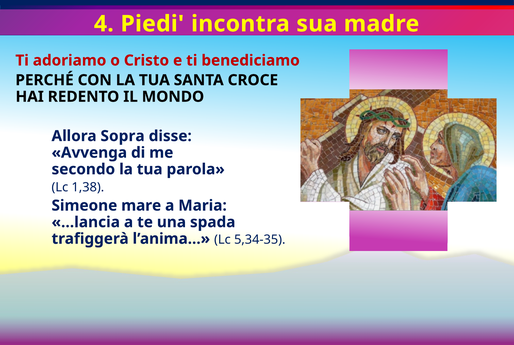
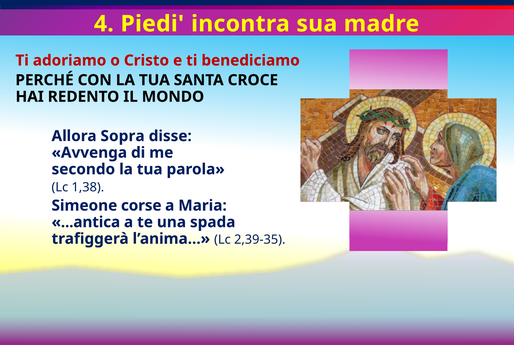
mare: mare -> corse
...lancia: ...lancia -> ...antica
5,34-35: 5,34-35 -> 2,39-35
